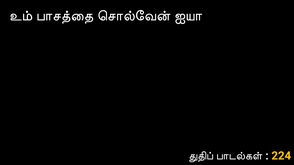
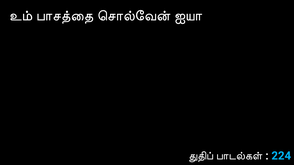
224 colour: yellow -> light blue
